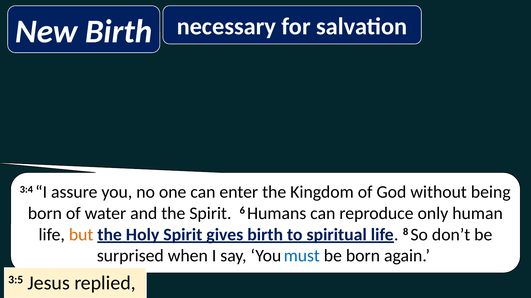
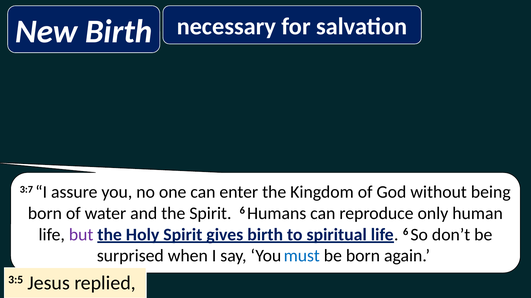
3:4: 3:4 -> 3:7
but colour: orange -> purple
life 8: 8 -> 6
